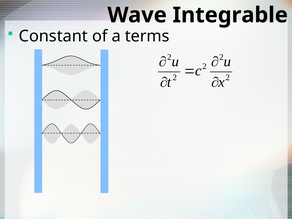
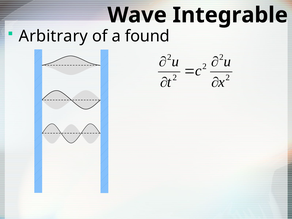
Constant: Constant -> Arbitrary
terms: terms -> found
